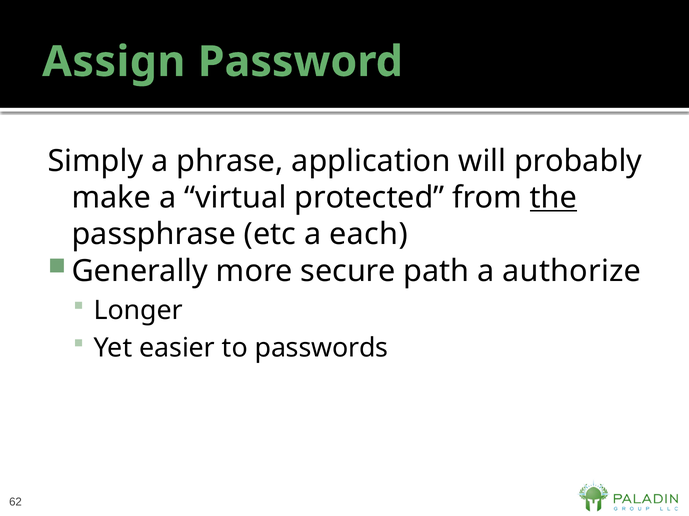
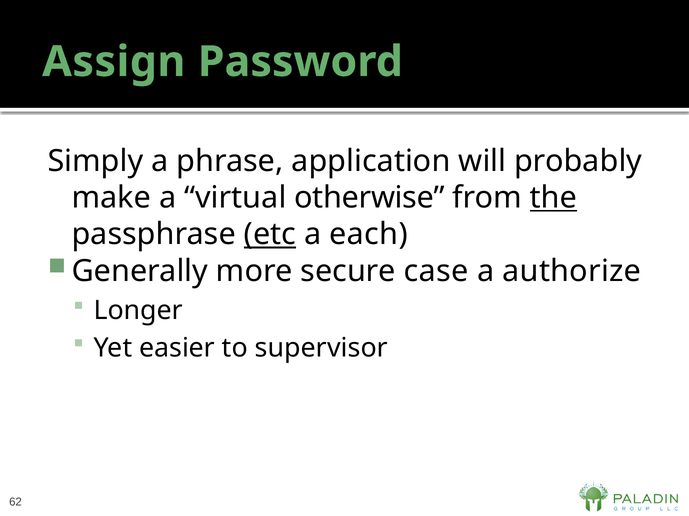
protected: protected -> otherwise
etc underline: none -> present
path: path -> case
passwords: passwords -> supervisor
